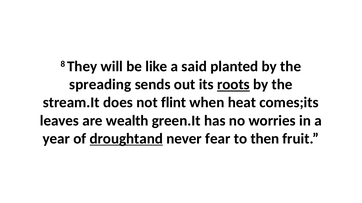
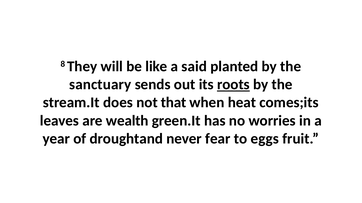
spreading: spreading -> sanctuary
flint: flint -> that
droughtand underline: present -> none
then: then -> eggs
